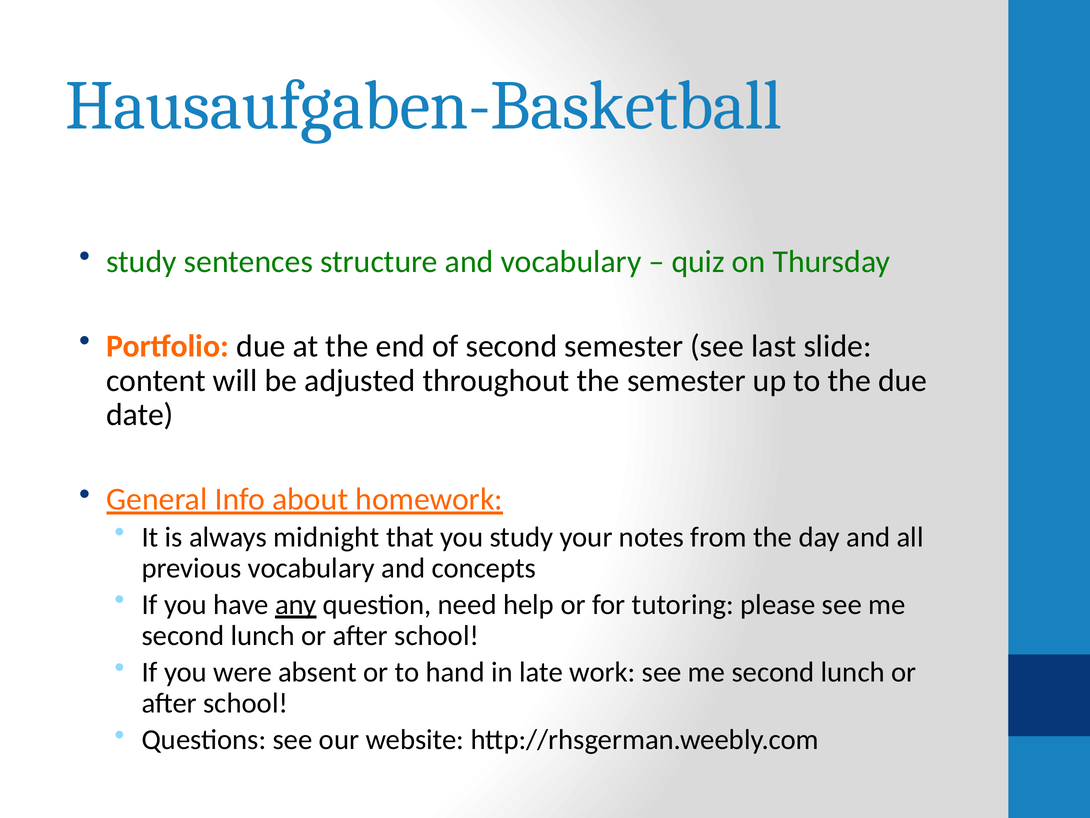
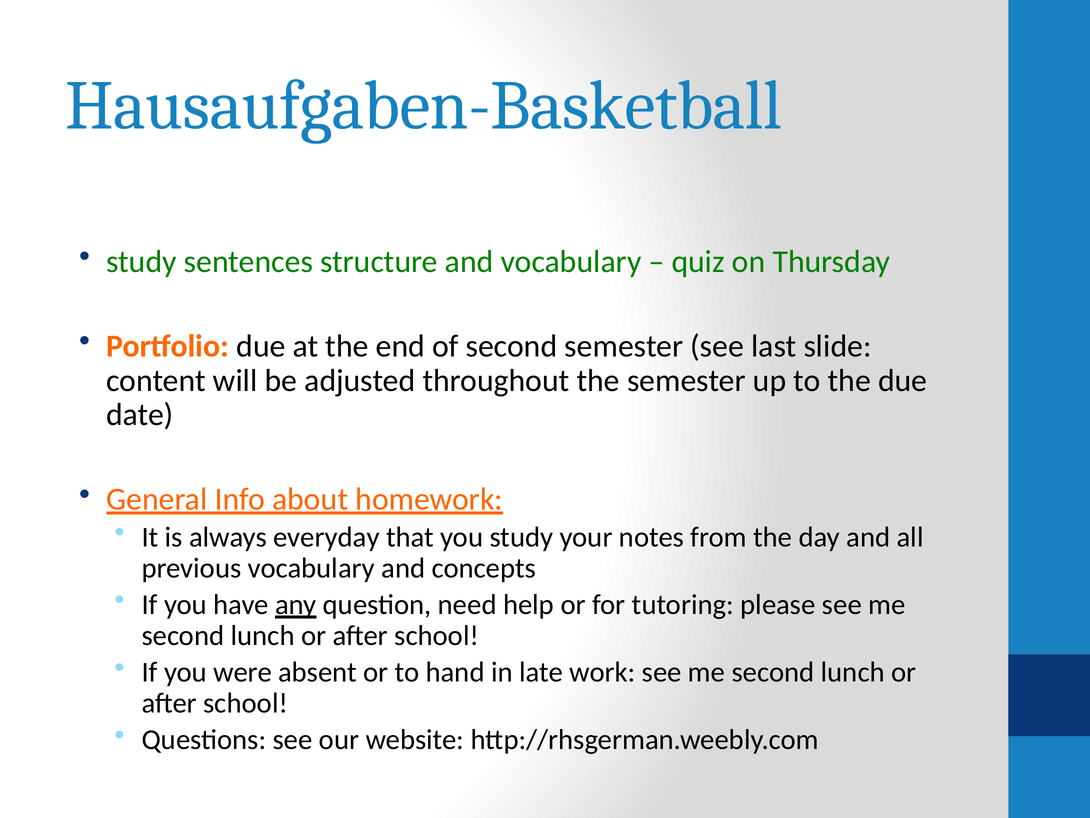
midnight: midnight -> everyday
